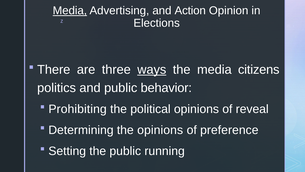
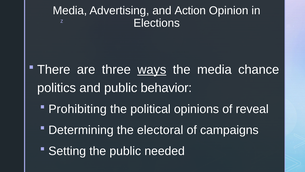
Media at (70, 11) underline: present -> none
citizens: citizens -> chance
the opinions: opinions -> electoral
preference: preference -> campaigns
running: running -> needed
